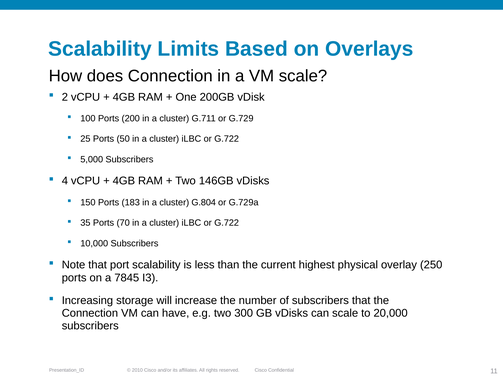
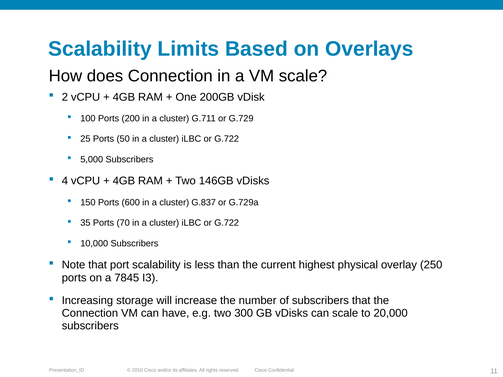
183: 183 -> 600
G.804: G.804 -> G.837
